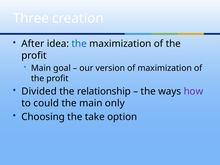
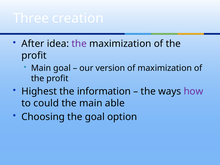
the at (79, 44) colour: blue -> purple
Divided: Divided -> Highest
relationship: relationship -> information
only: only -> able
the take: take -> goal
